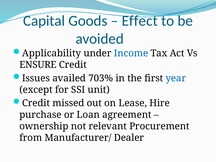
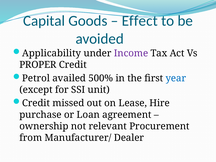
Income colour: blue -> purple
ENSURE: ENSURE -> PROPER
Issues: Issues -> Petrol
703%: 703% -> 500%
